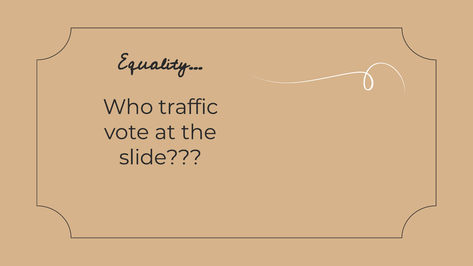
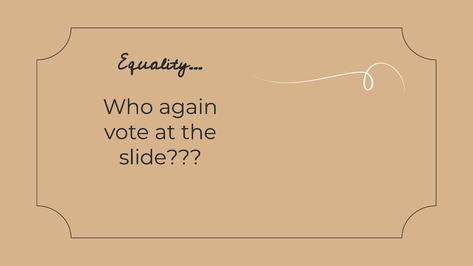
traffic: traffic -> again
